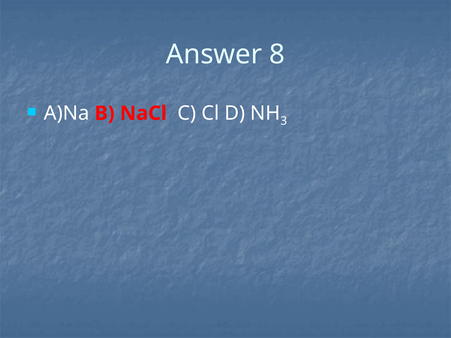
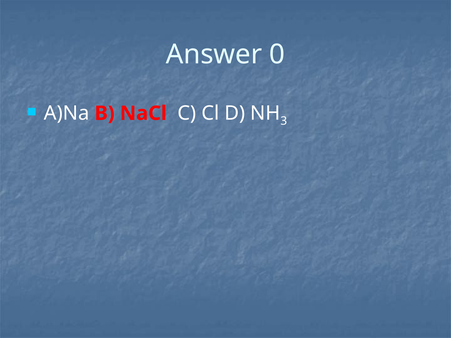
8: 8 -> 0
